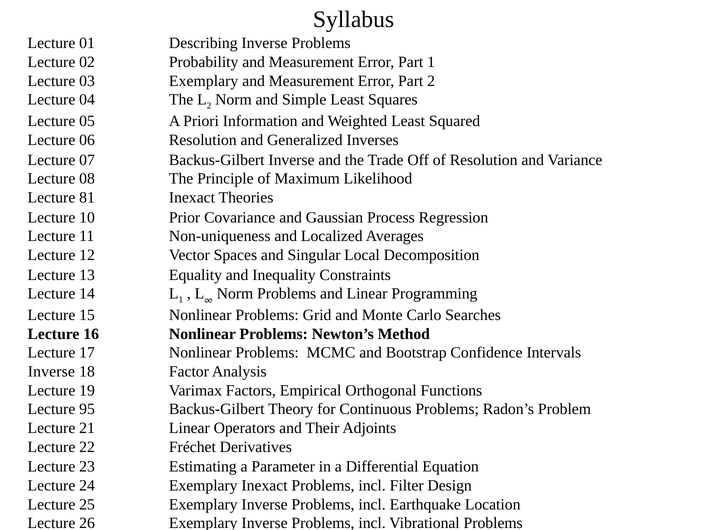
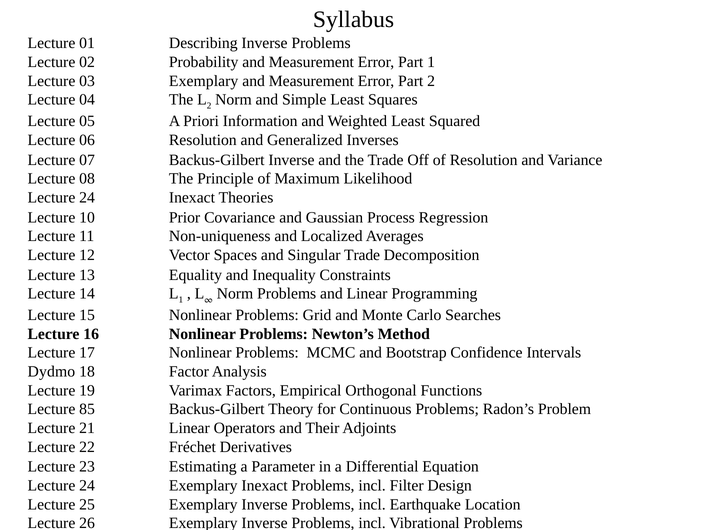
81 at (87, 198): 81 -> 24
Singular Local: Local -> Trade
Inverse at (51, 372): Inverse -> Dydmo
95: 95 -> 85
